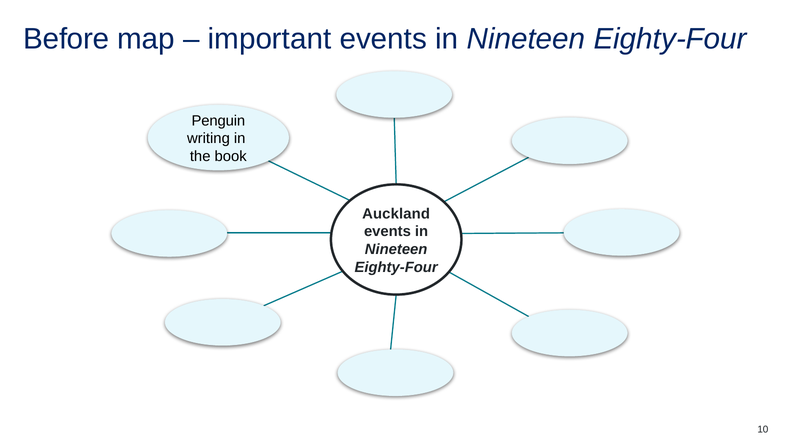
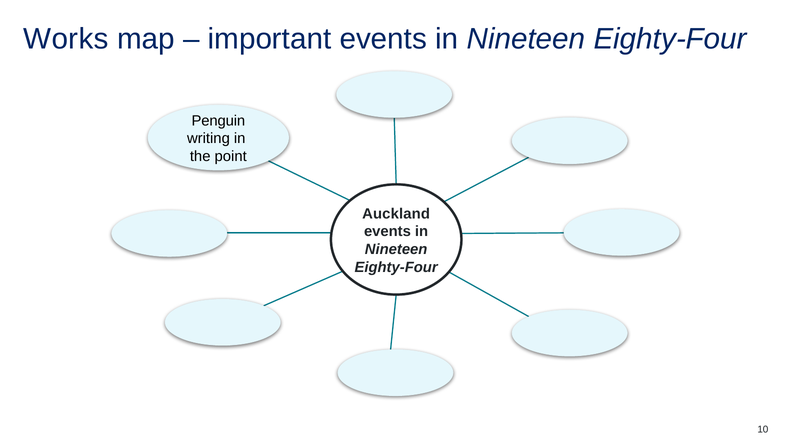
Before: Before -> Works
book: book -> point
